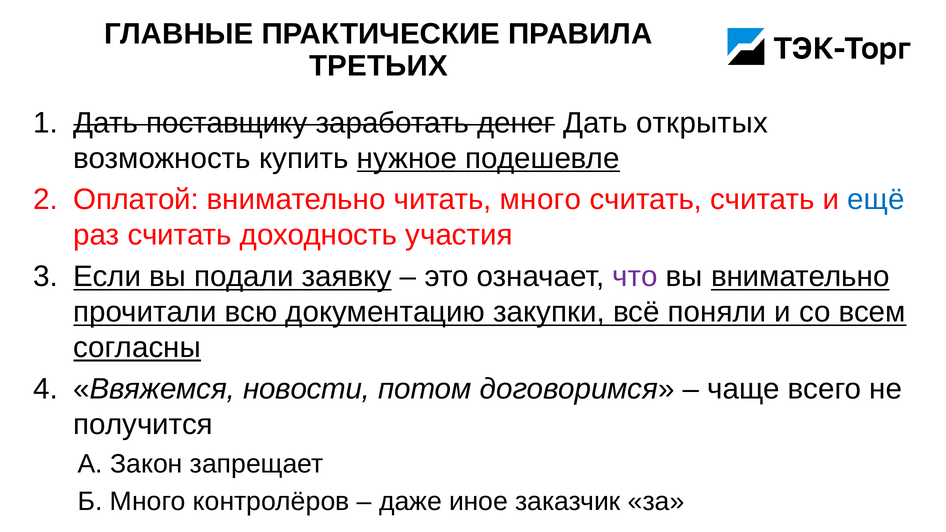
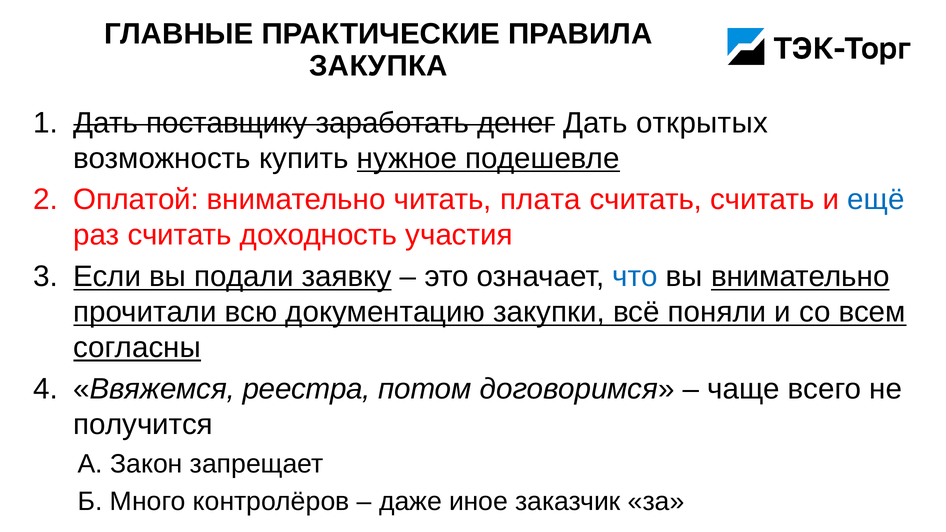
ТРЕТЬИХ: ТРЕТЬИХ -> ЗАКУПКА
читать много: много -> плата
что colour: purple -> blue
новости: новости -> реестра
